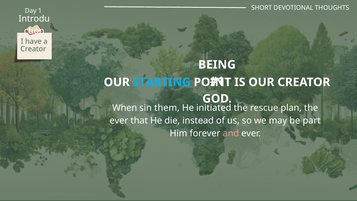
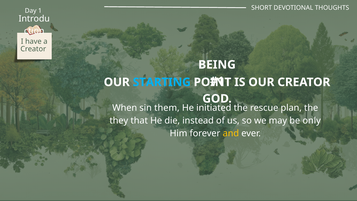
ever at (119, 120): ever -> they
part: part -> only
and colour: pink -> yellow
